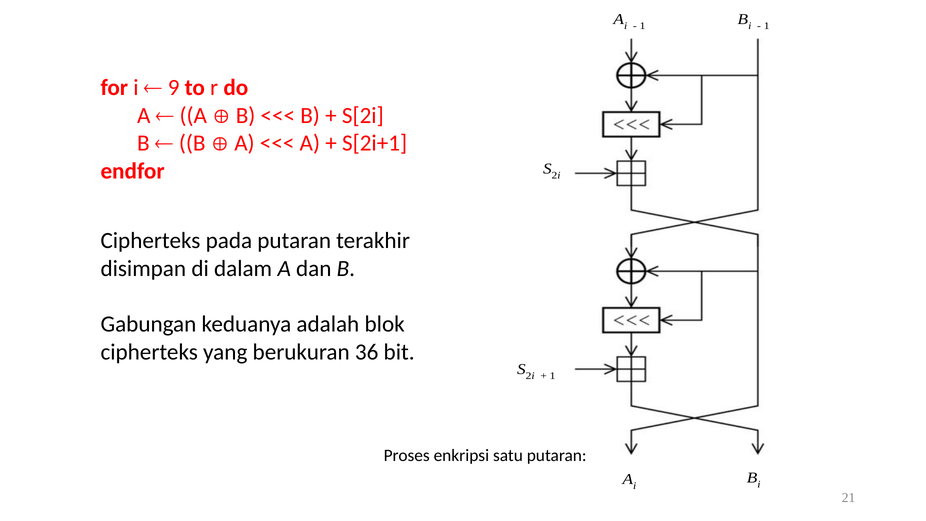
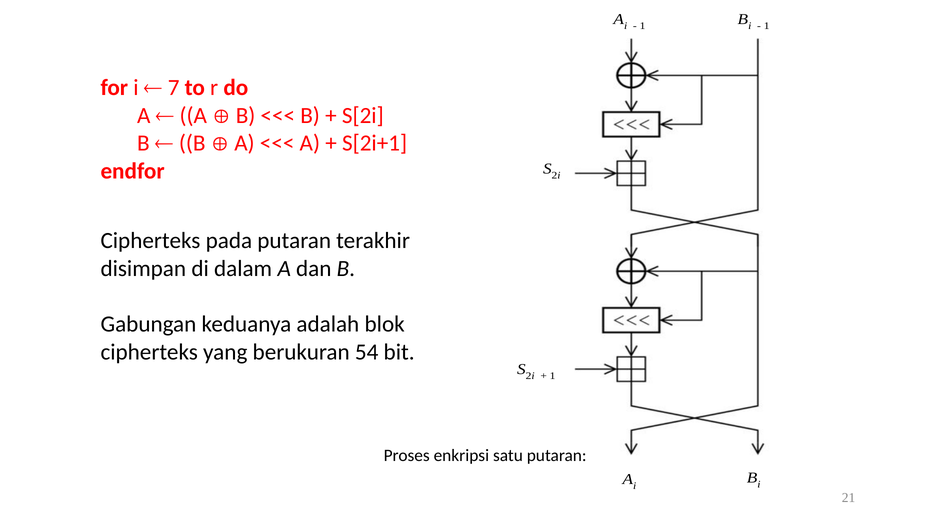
9: 9 -> 7
36: 36 -> 54
